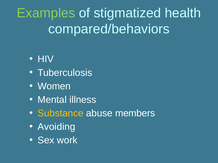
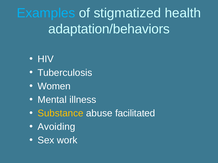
Examples colour: light green -> light blue
compared/behaviors: compared/behaviors -> adaptation/behaviors
members: members -> facilitated
